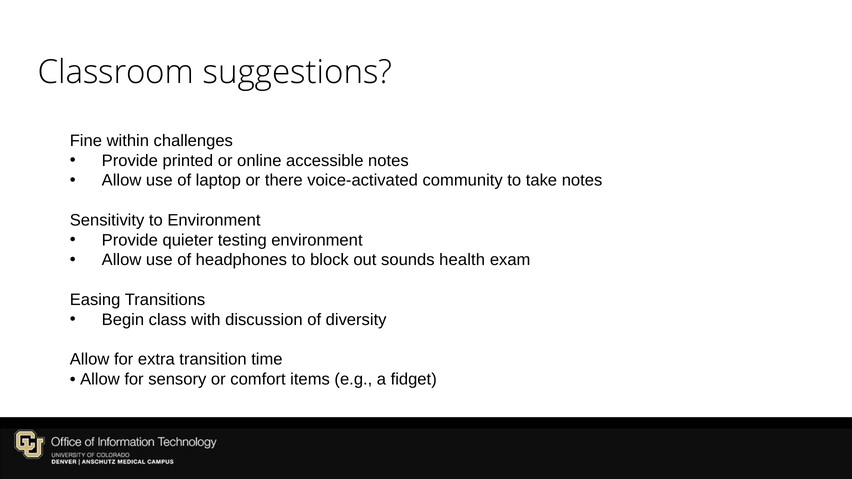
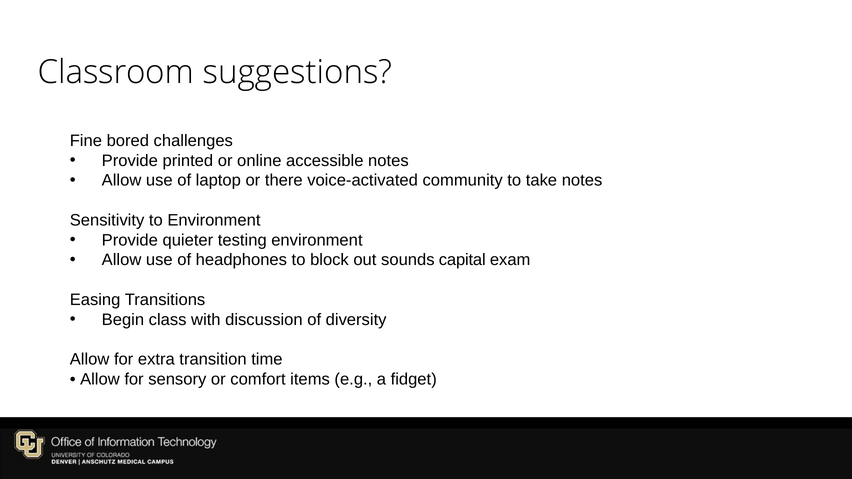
within: within -> bored
health: health -> capital
